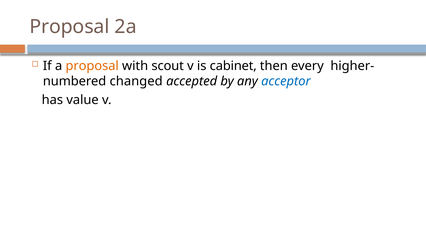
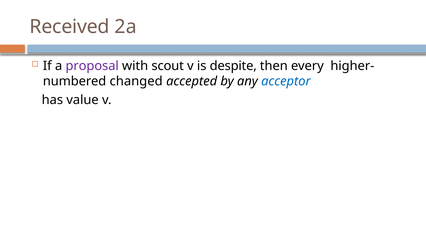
Proposal at (69, 27): Proposal -> Received
proposal at (92, 66) colour: orange -> purple
cabinet: cabinet -> despite
